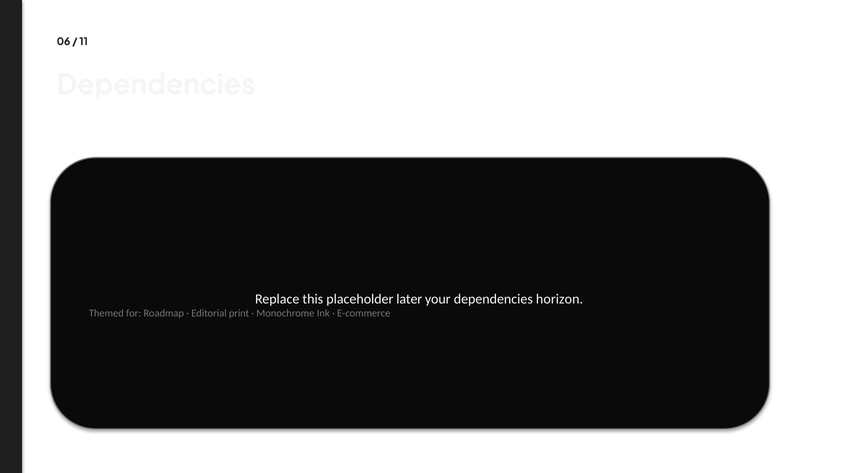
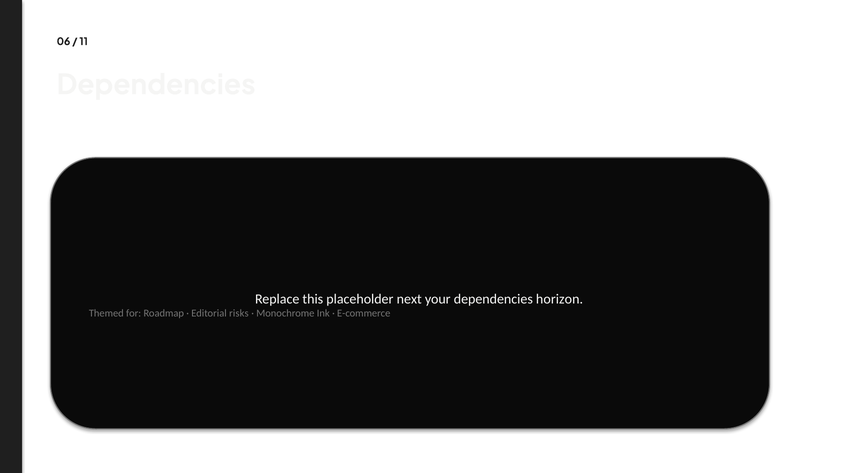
later: later -> next
print: print -> risks
